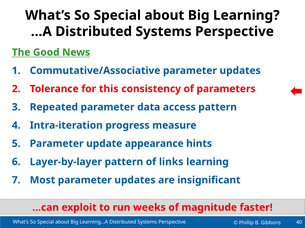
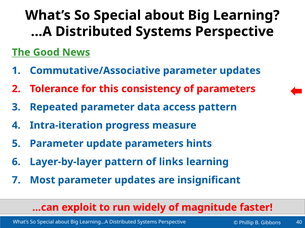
update appearance: appearance -> parameters
weeks: weeks -> widely
